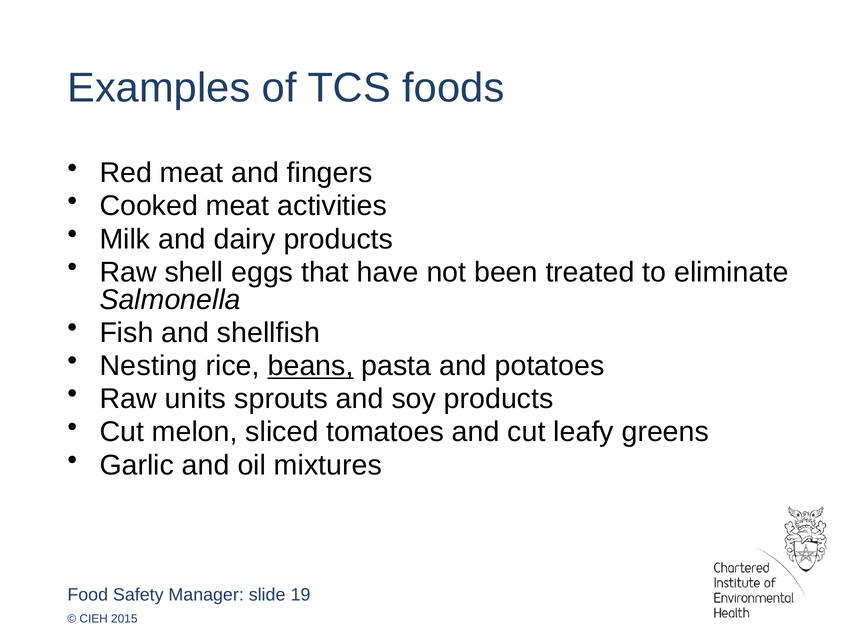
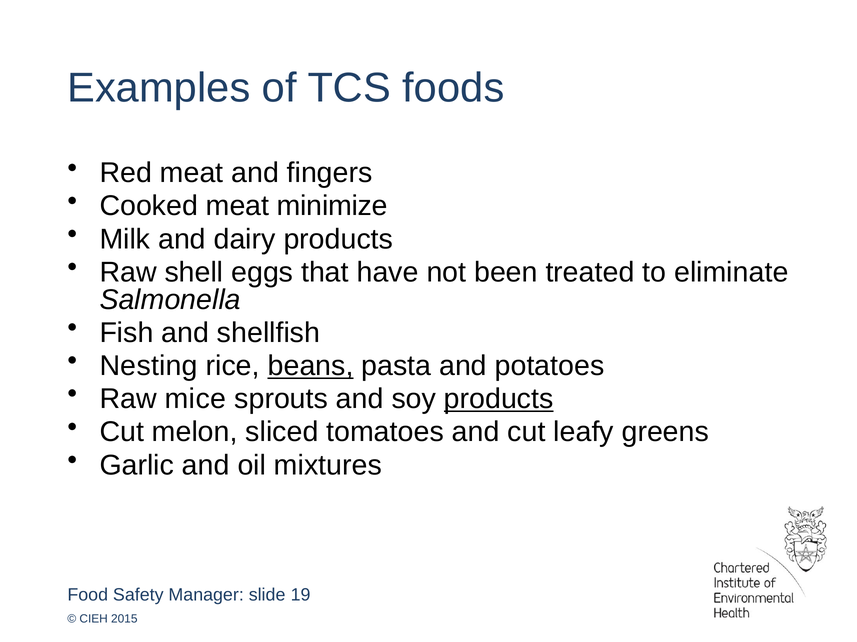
activities: activities -> minimize
units: units -> mice
products at (499, 399) underline: none -> present
